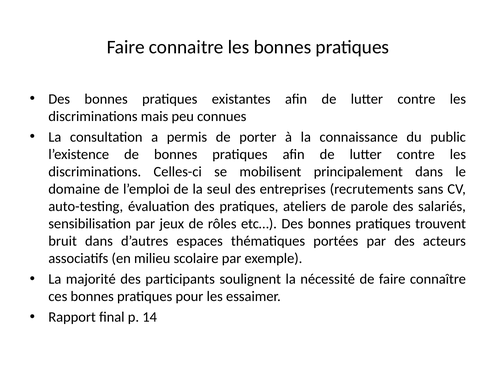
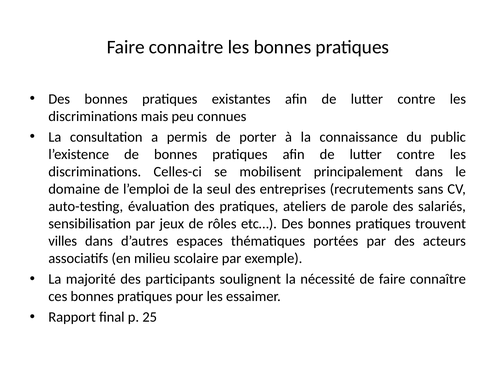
bruit: bruit -> villes
14: 14 -> 25
